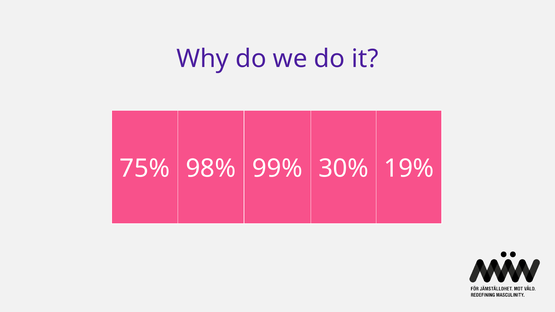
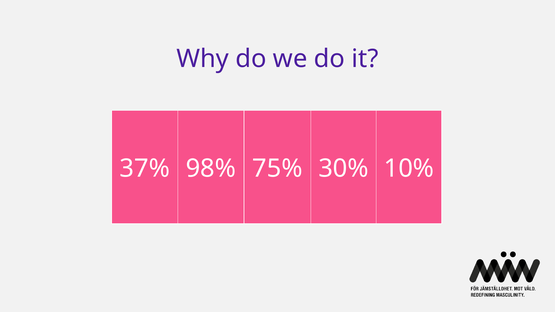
75%: 75% -> 37%
99%: 99% -> 75%
19%: 19% -> 10%
